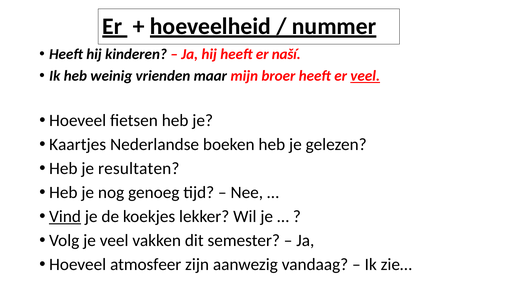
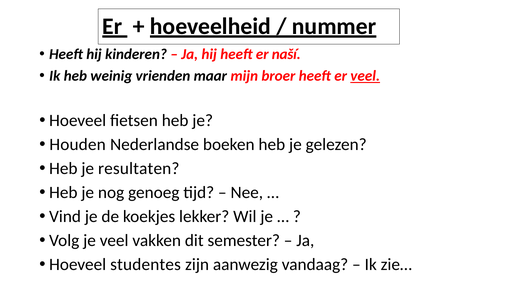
Kaartjes: Kaartjes -> Houden
Vind underline: present -> none
atmosfeer: atmosfeer -> studentes
